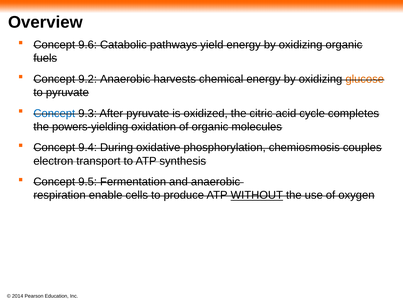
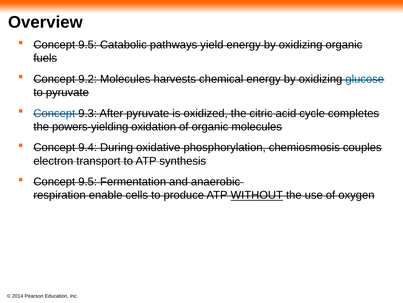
9.6 at (88, 45): 9.6 -> 9.5
9.2 Anaerobic: Anaerobic -> Molecules
glucose colour: orange -> blue
